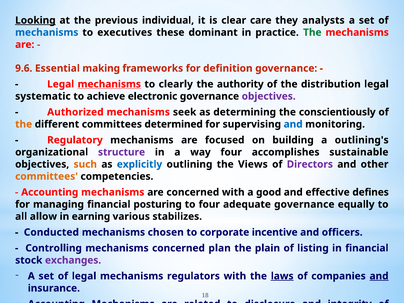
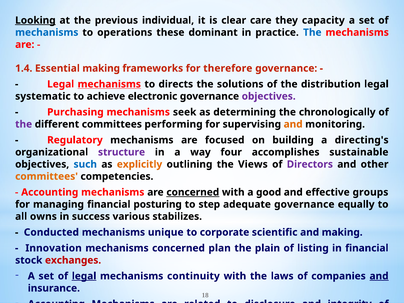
analysts: analysts -> capacity
executives: executives -> operations
The at (312, 32) colour: green -> blue
9.6: 9.6 -> 1.4
definition: definition -> therefore
clearly: clearly -> directs
authority: authority -> solutions
Authorized: Authorized -> Purchasing
conscientiously: conscientiously -> chronologically
the at (24, 124) colour: orange -> purple
determined: determined -> performing
and at (293, 124) colour: blue -> orange
outlining's: outlining's -> directing's
such colour: orange -> blue
explicitly colour: blue -> orange
concerned at (193, 192) underline: none -> present
defines: defines -> groups
to four: four -> step
allow: allow -> owns
earning: earning -> success
chosen: chosen -> unique
incentive: incentive -> scientific
and officers: officers -> making
Controlling: Controlling -> Innovation
exchanges colour: purple -> red
legal at (84, 276) underline: none -> present
regulators: regulators -> continuity
laws underline: present -> none
